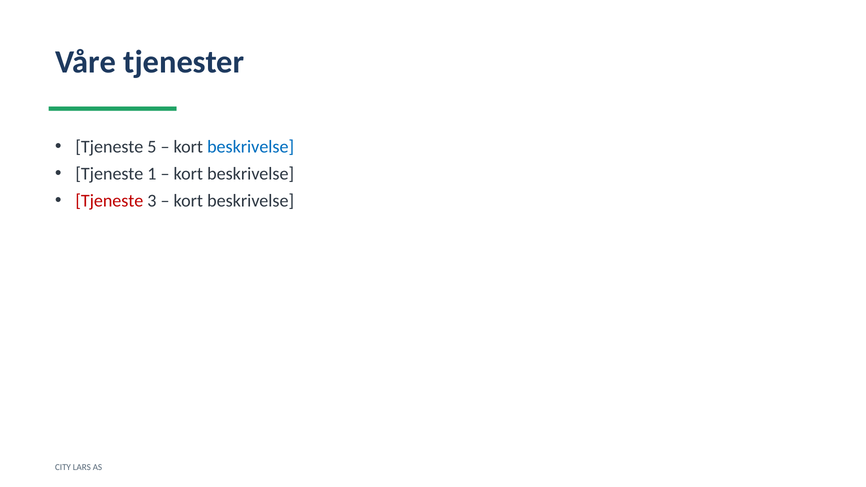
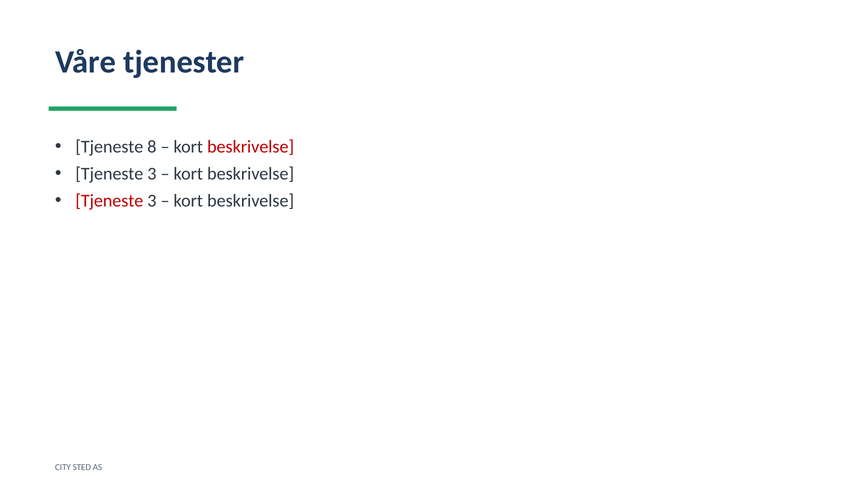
5: 5 -> 8
beskrivelse at (251, 147) colour: blue -> red
1 at (152, 174): 1 -> 3
LARS: LARS -> STED
